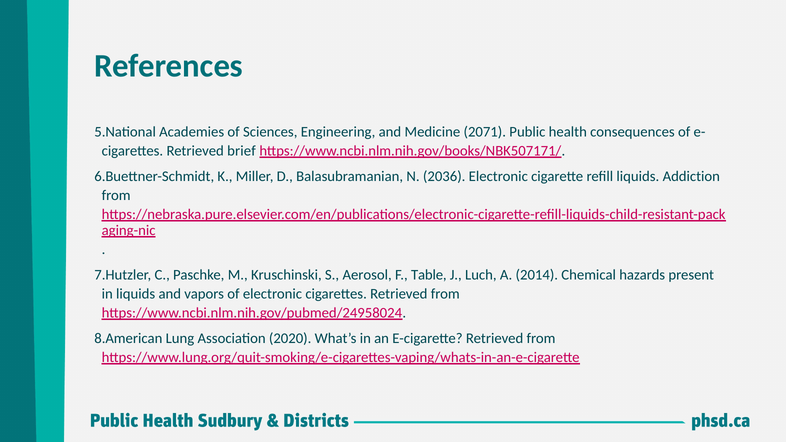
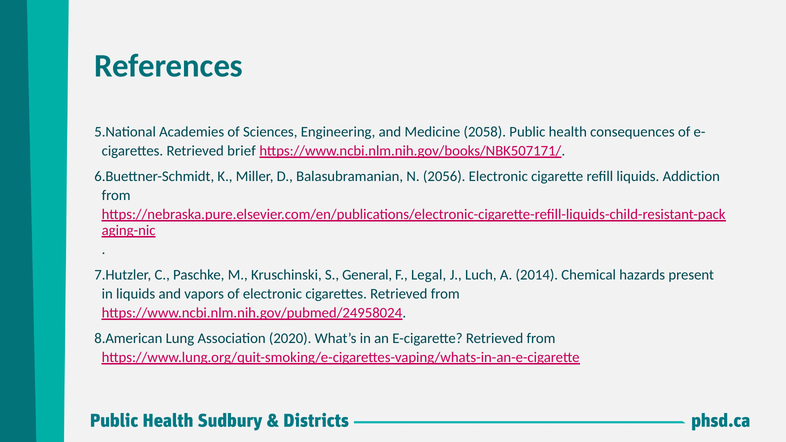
2071: 2071 -> 2058
2036: 2036 -> 2056
Aerosol: Aerosol -> General
Table: Table -> Legal
